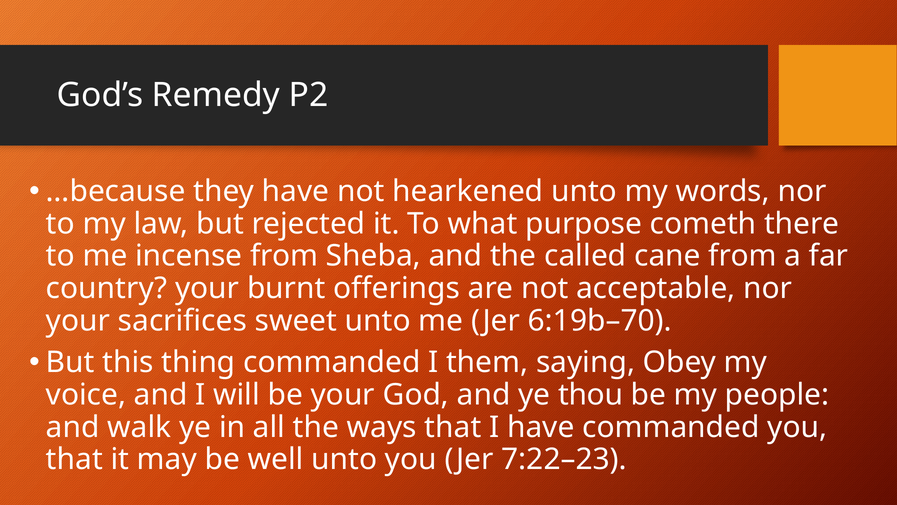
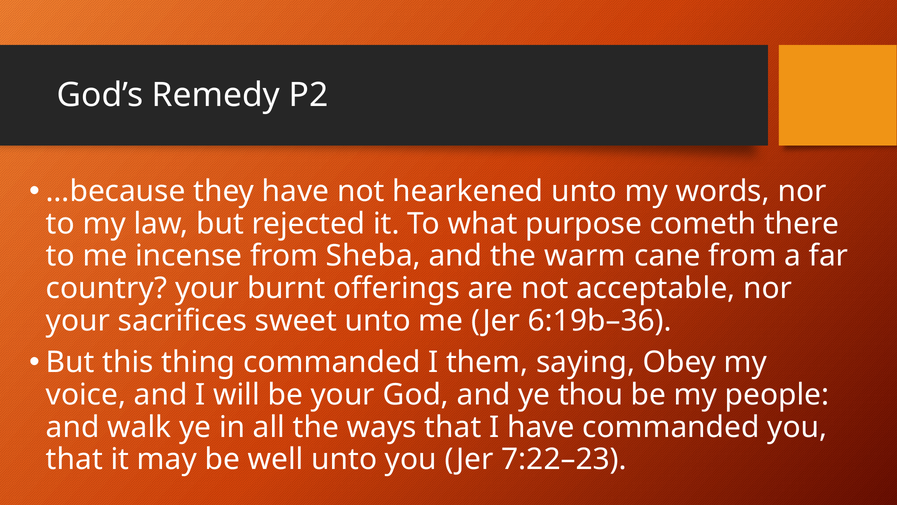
called: called -> warm
6:19b–70: 6:19b–70 -> 6:19b–36
